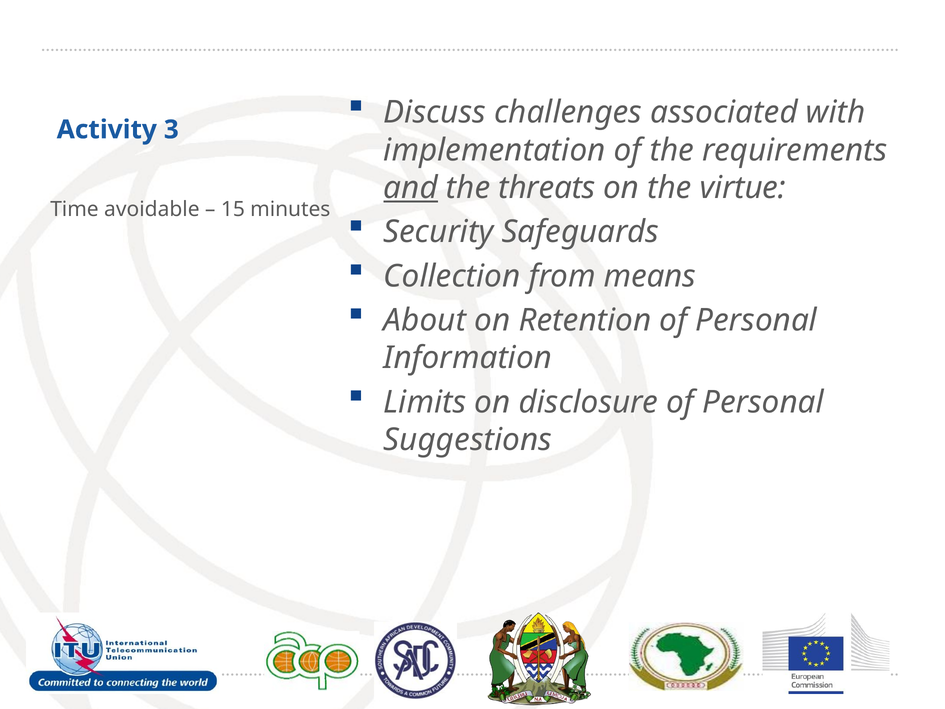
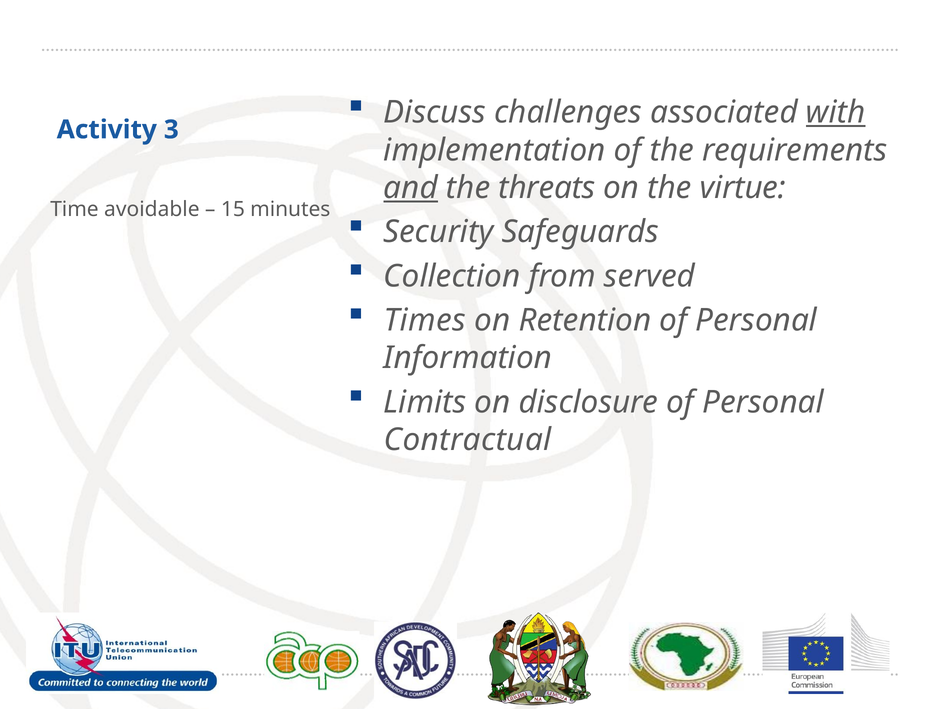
with underline: none -> present
means: means -> served
About: About -> Times
Suggestions: Suggestions -> Contractual
